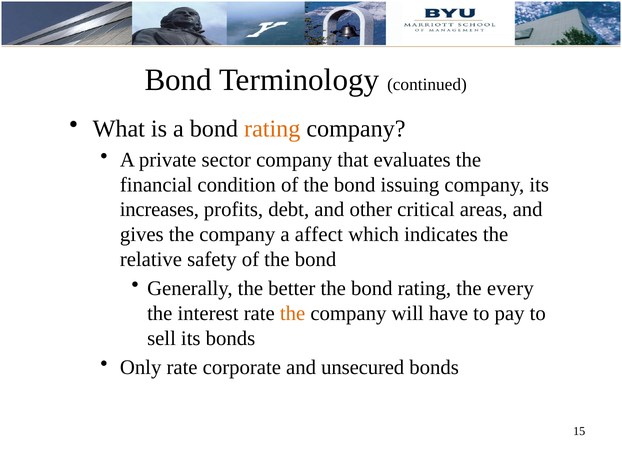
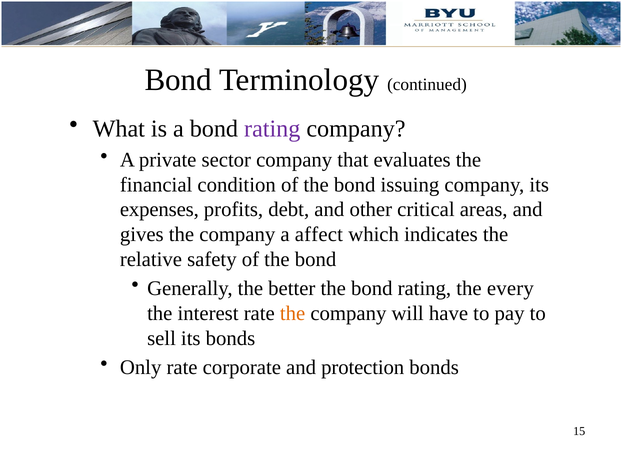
rating at (272, 129) colour: orange -> purple
increases: increases -> expenses
unsecured: unsecured -> protection
